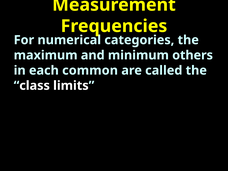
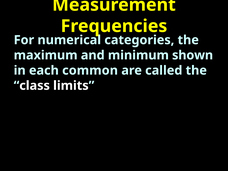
others: others -> shown
